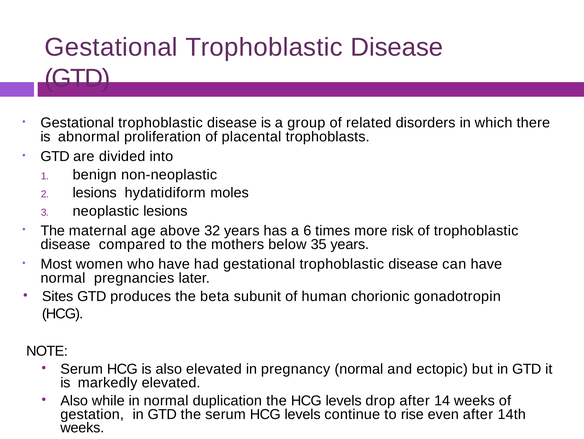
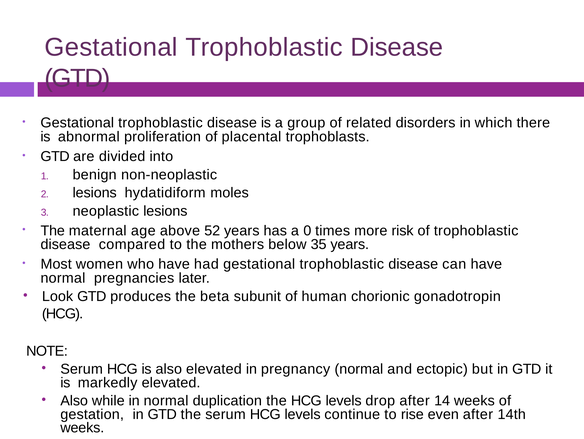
32: 32 -> 52
6: 6 -> 0
Sites: Sites -> Look
